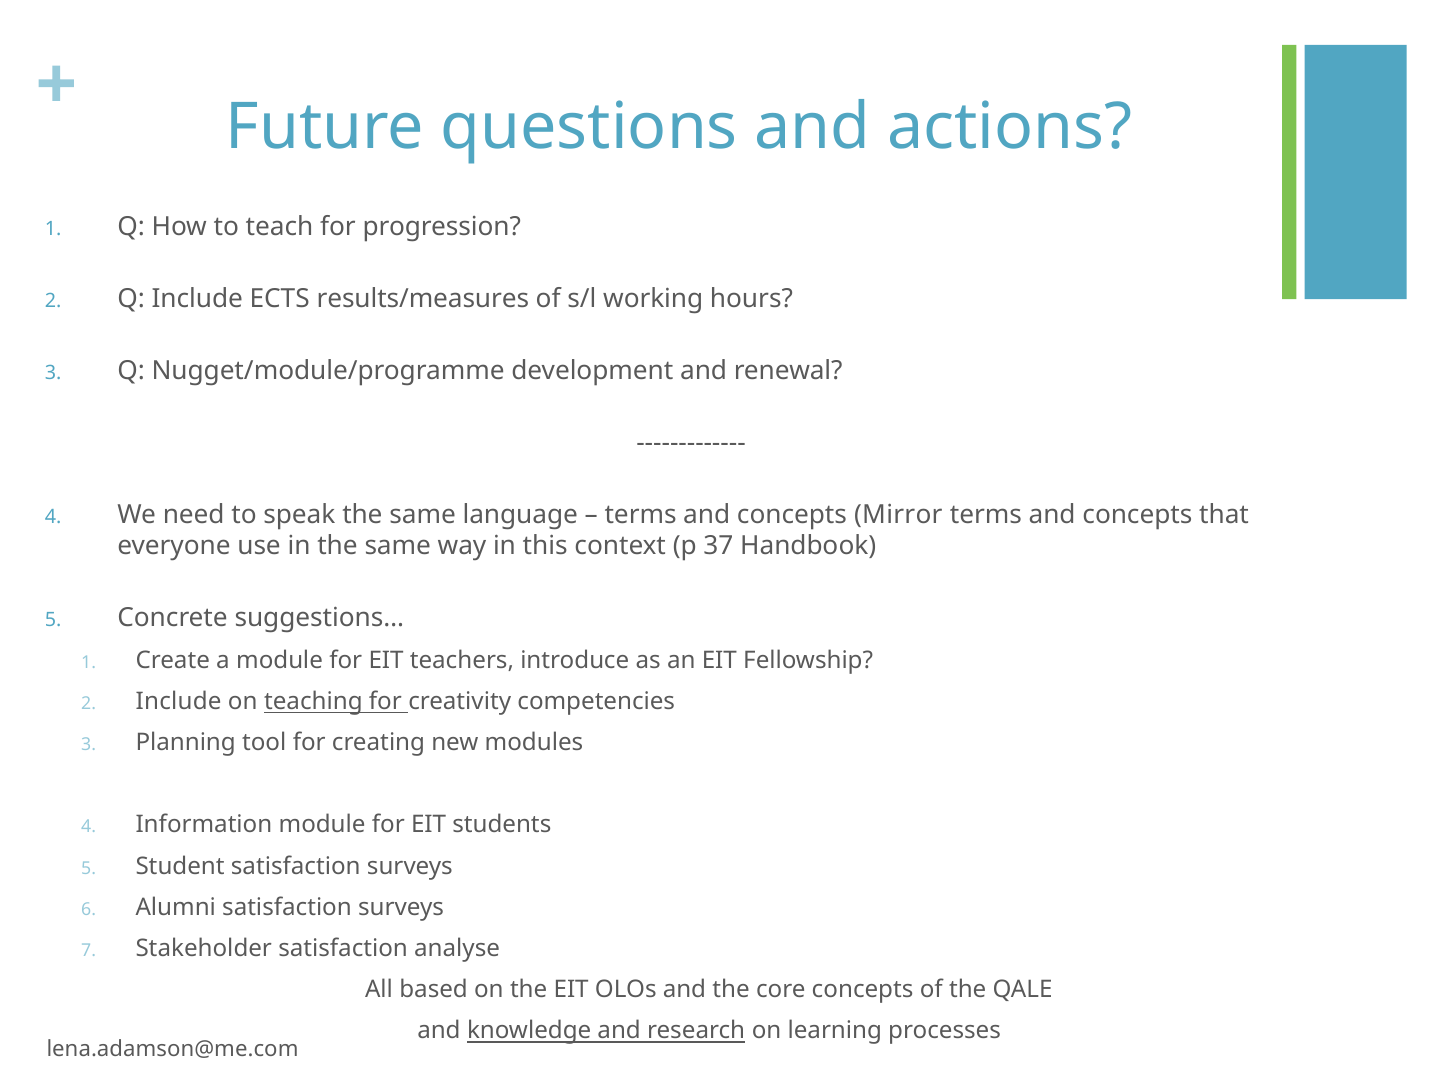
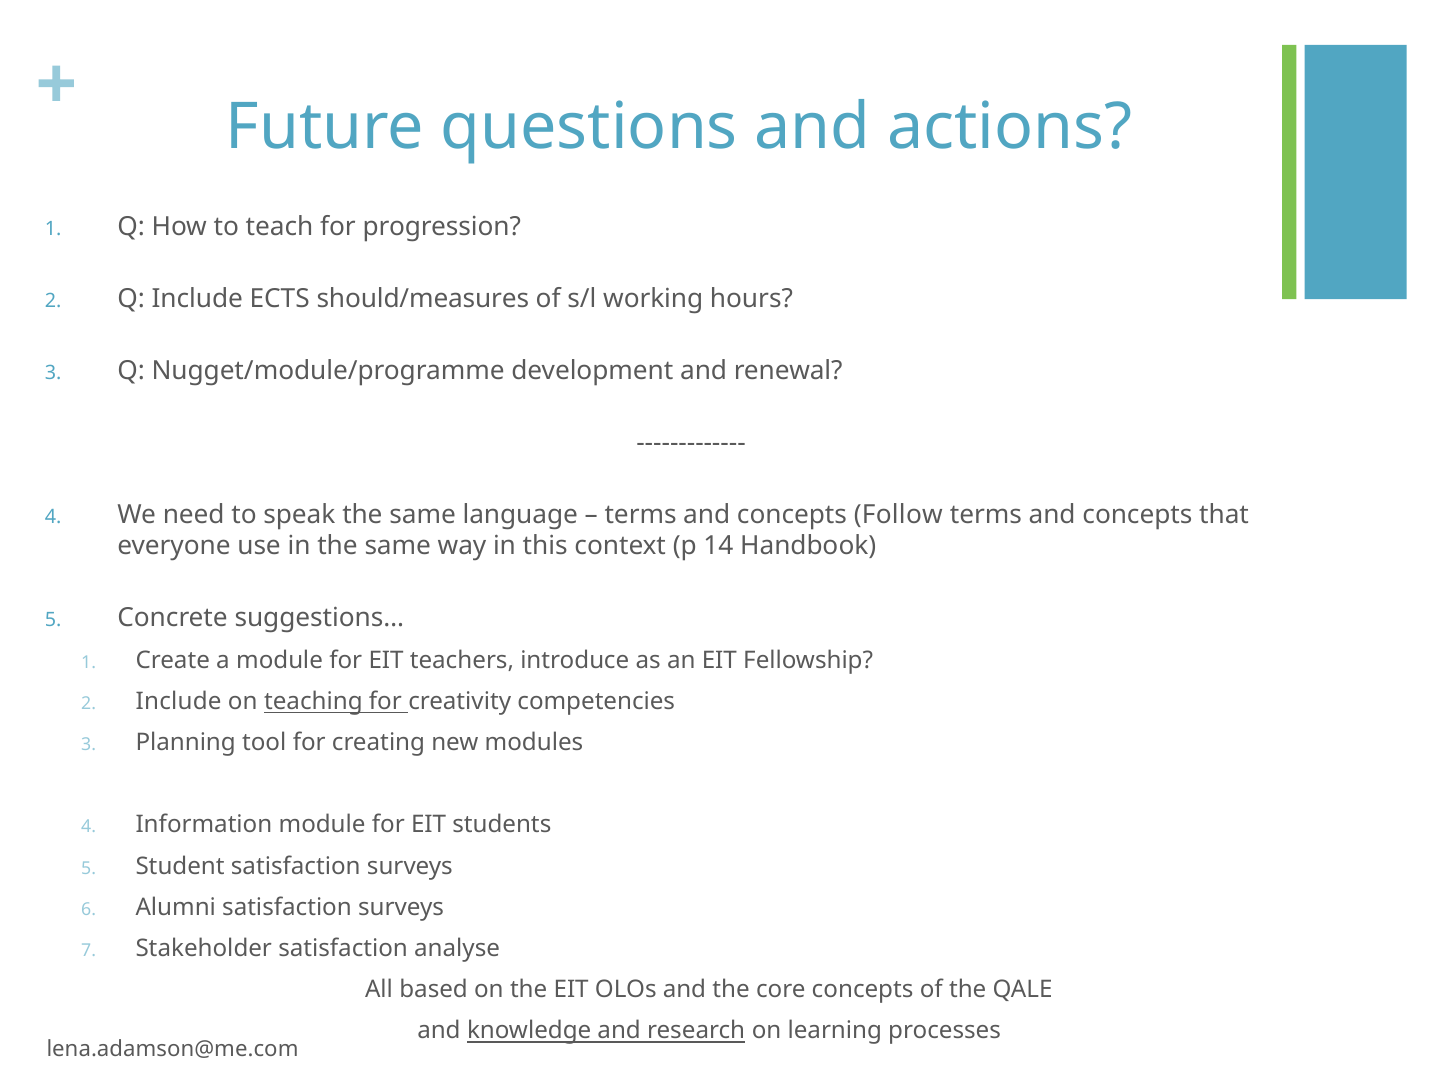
results/measures: results/measures -> should/measures
Mirror: Mirror -> Follow
37: 37 -> 14
